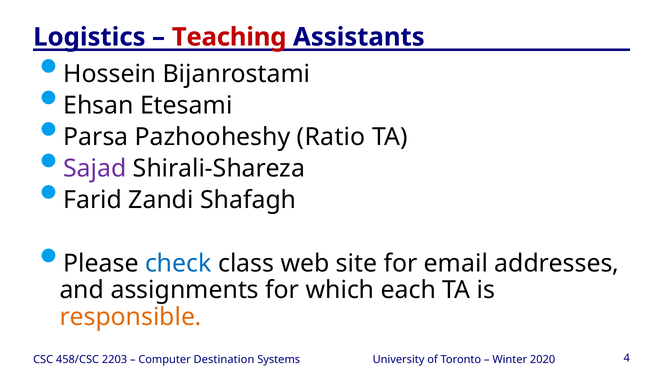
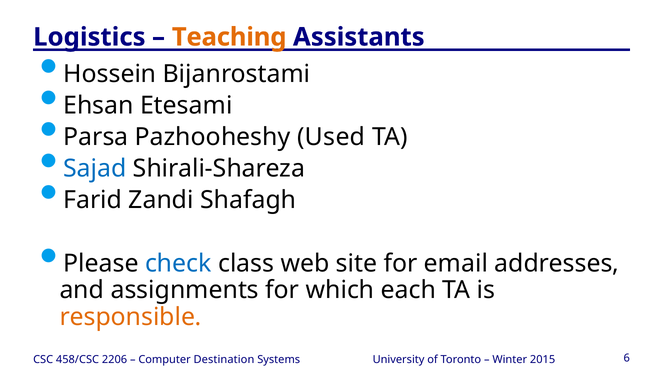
Teaching colour: red -> orange
Ratio: Ratio -> Used
Sajad colour: purple -> blue
2203: 2203 -> 2206
2020: 2020 -> 2015
4: 4 -> 6
